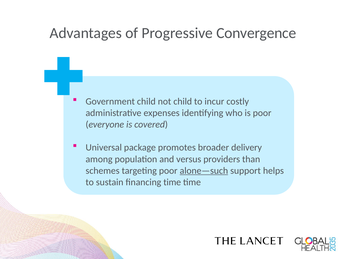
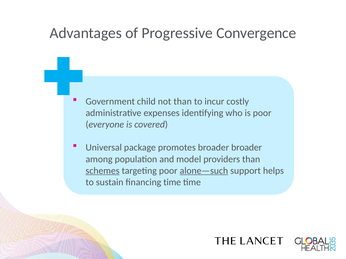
not child: child -> than
broader delivery: delivery -> broader
versus: versus -> model
schemes underline: none -> present
